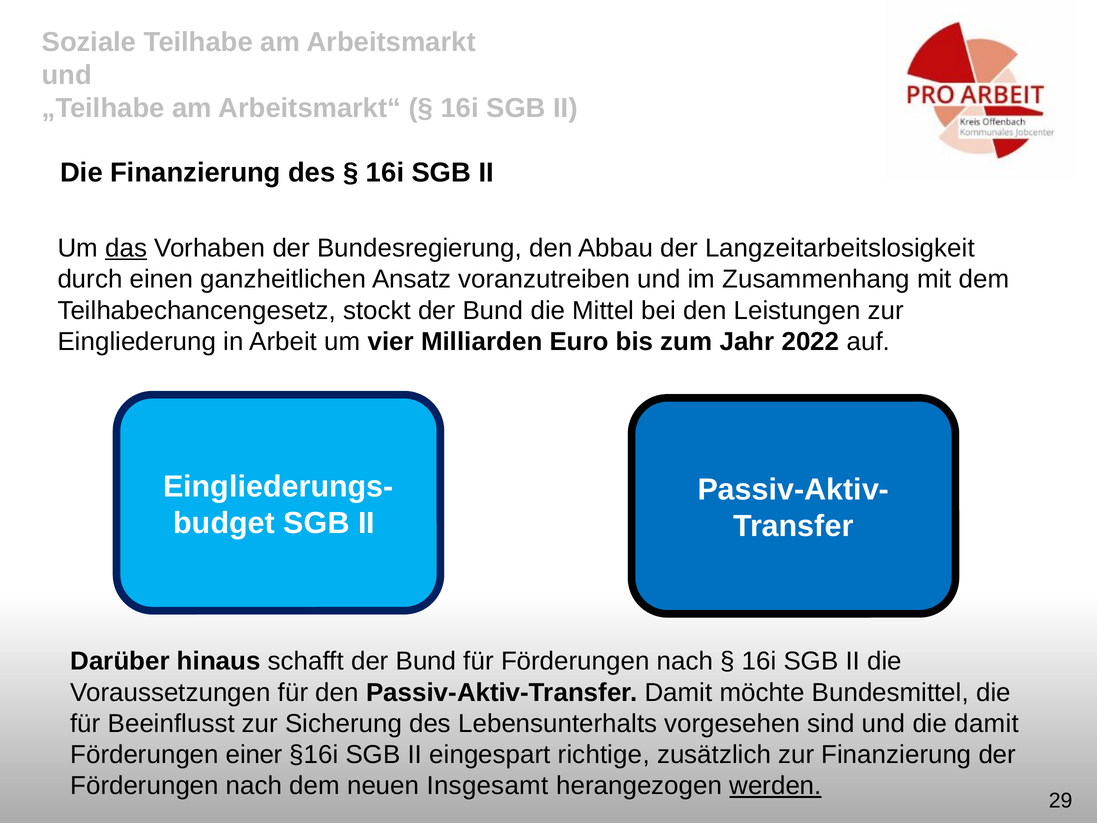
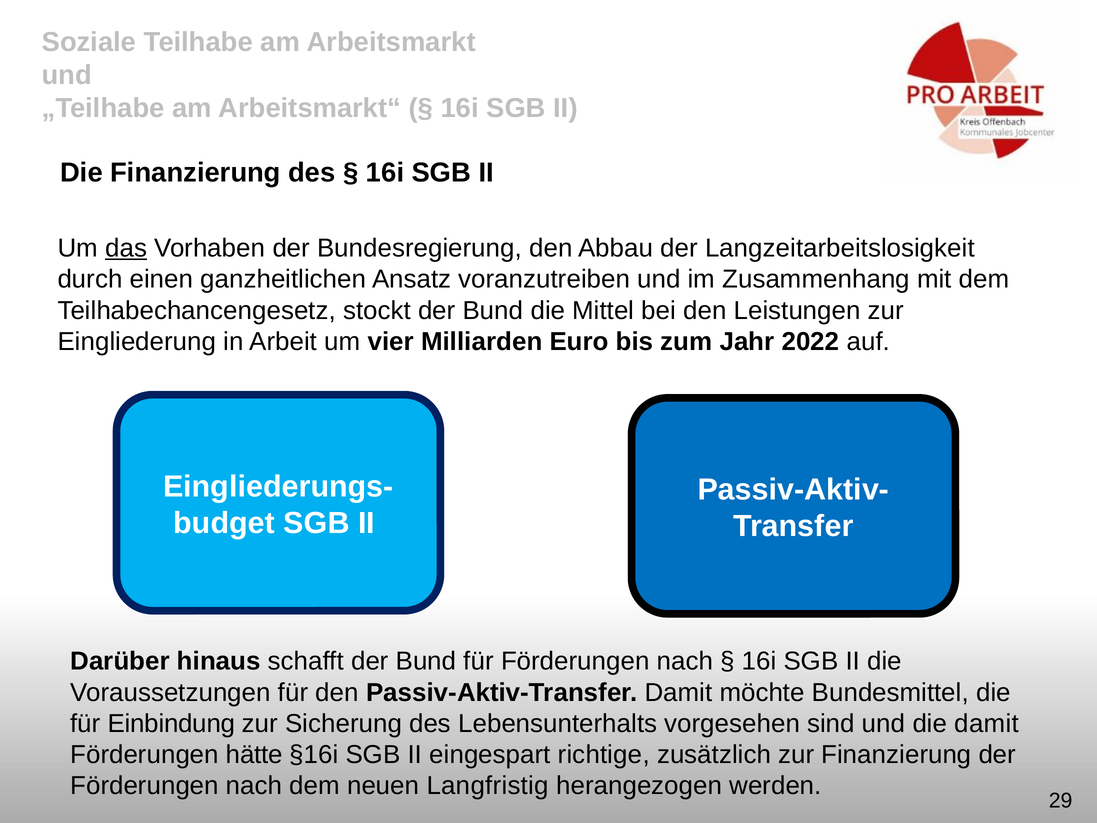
Beeinflusst: Beeinflusst -> Einbindung
einer: einer -> hätte
Insgesamt: Insgesamt -> Langfristig
werden underline: present -> none
